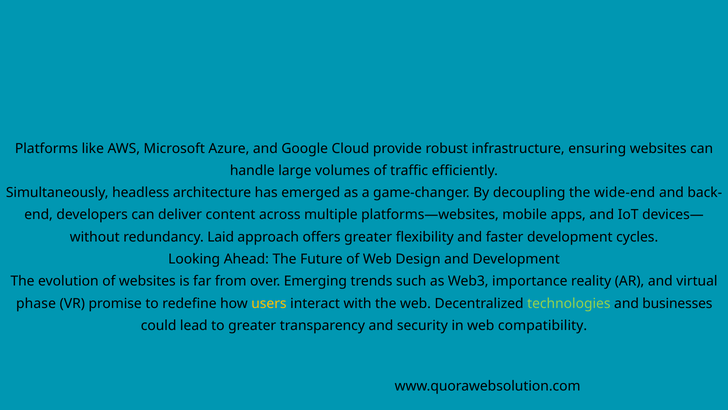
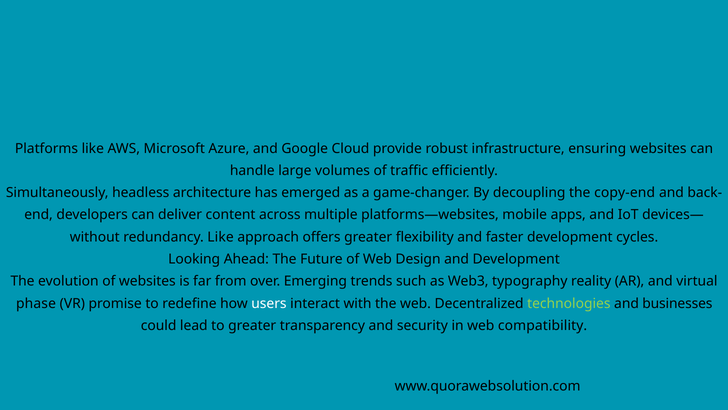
wide-end: wide-end -> copy-end
redundancy Laid: Laid -> Like
importance: importance -> typography
users colour: yellow -> white
